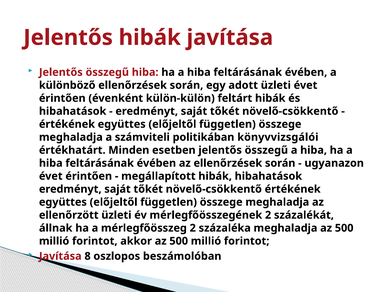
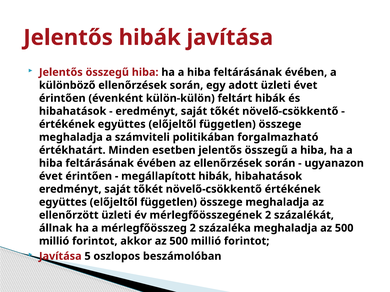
könyvvizsgálói: könyvvizsgálói -> forgalmazható
8: 8 -> 5
